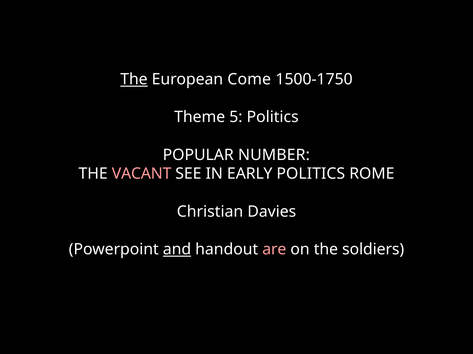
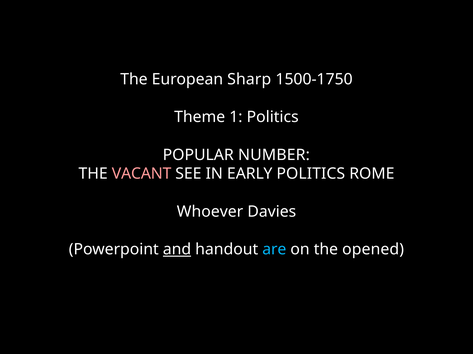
The at (134, 80) underline: present -> none
Come: Come -> Sharp
5: 5 -> 1
Christian: Christian -> Whoever
are colour: pink -> light blue
soldiers: soldiers -> opened
